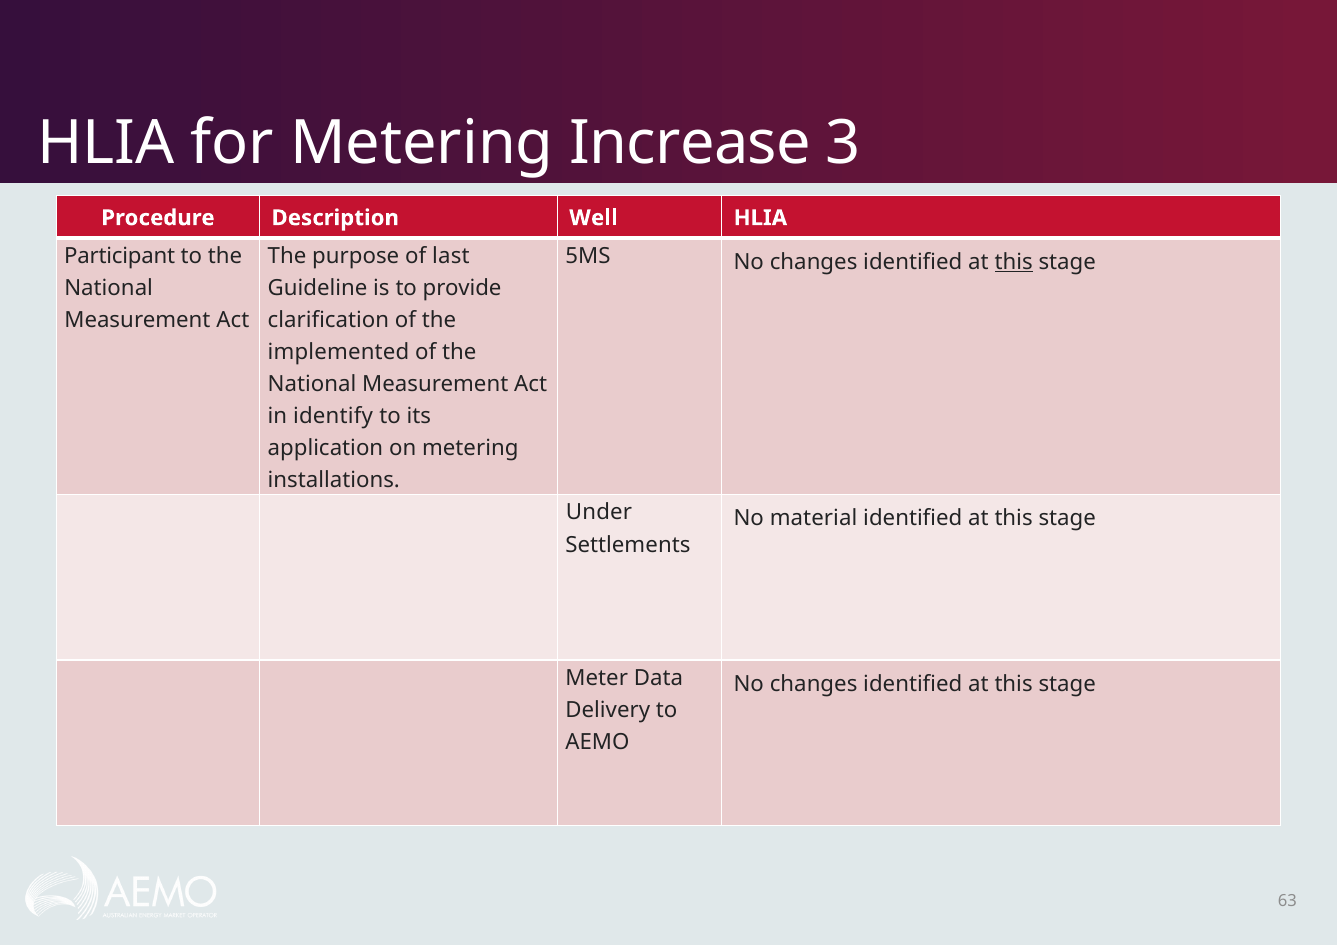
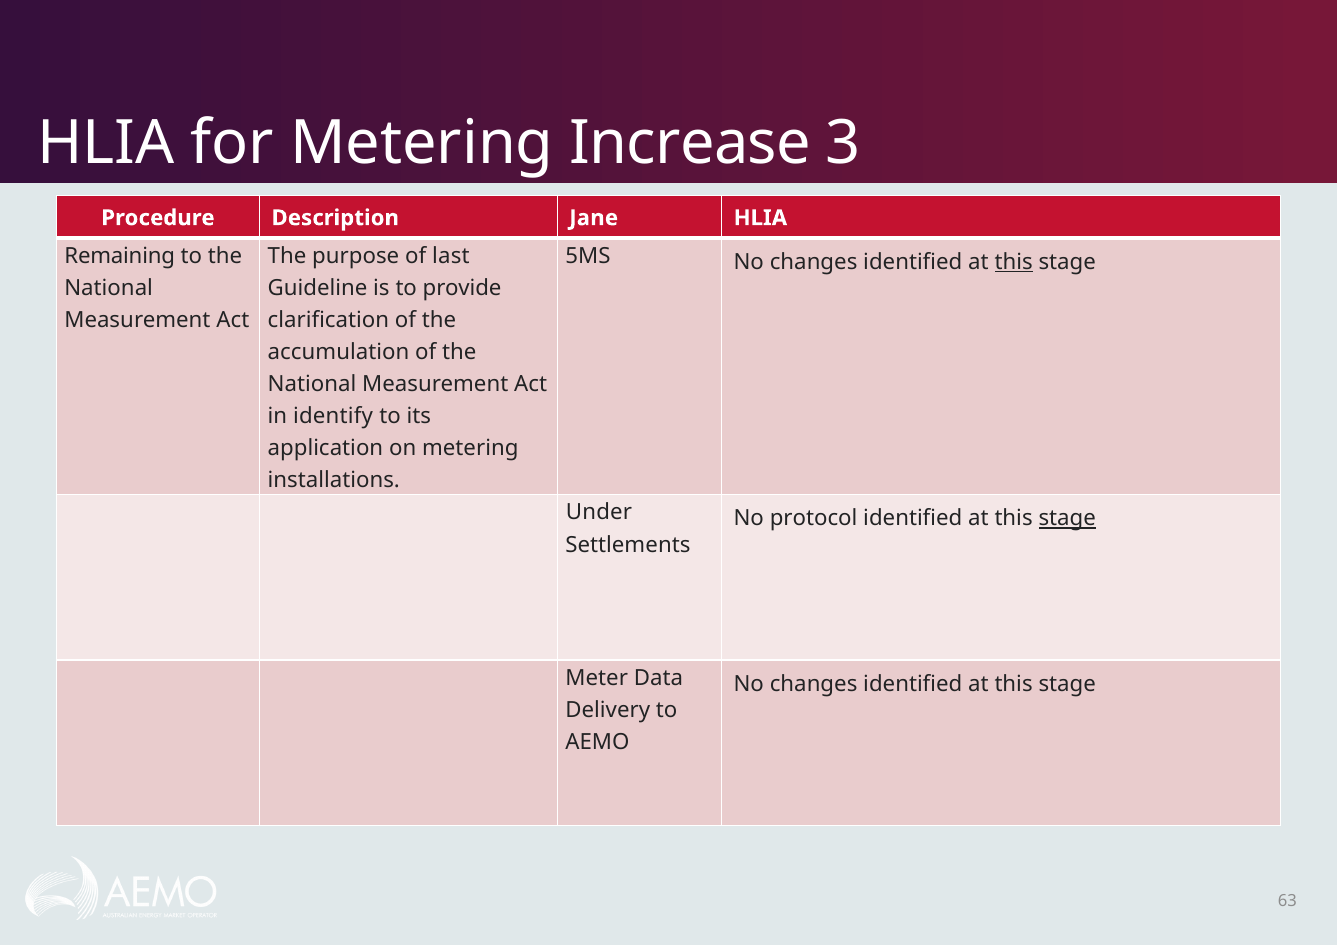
Well: Well -> Jane
Participant: Participant -> Remaining
implemented: implemented -> accumulation
material: material -> protocol
stage at (1067, 519) underline: none -> present
